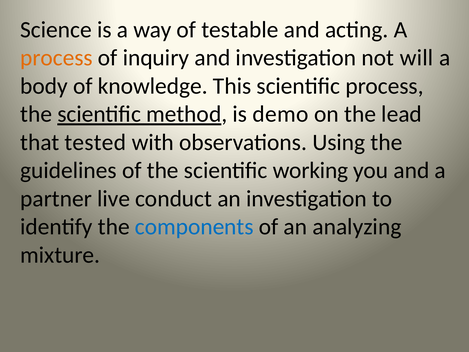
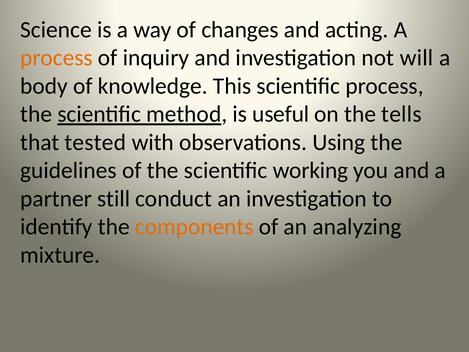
testable: testable -> changes
demo: demo -> useful
lead: lead -> tells
live: live -> still
components colour: blue -> orange
